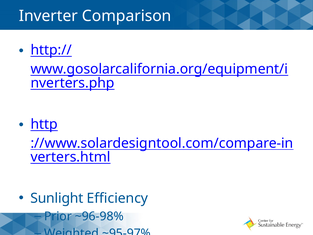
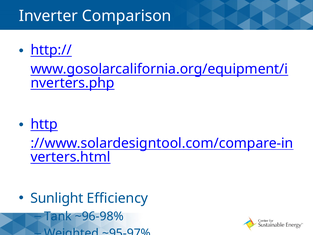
Prior: Prior -> Tank
